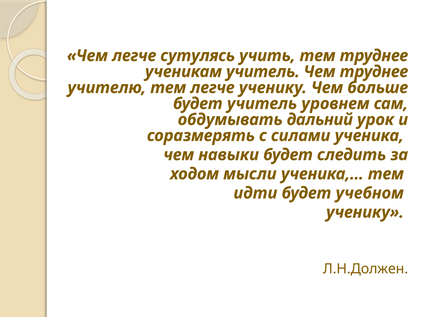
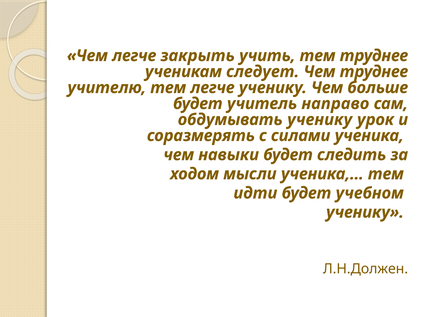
сутулясь: сутулясь -> закрыть
ученикам учитель: учитель -> следует
уровнем: уровнем -> направо
обдумывать дальний: дальний -> ученику
